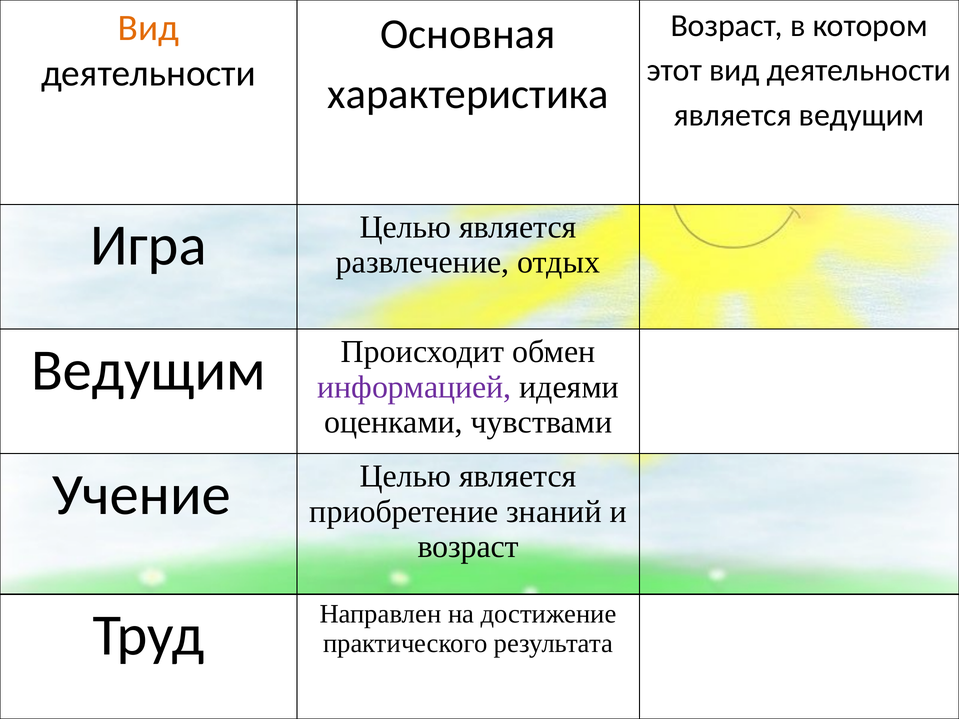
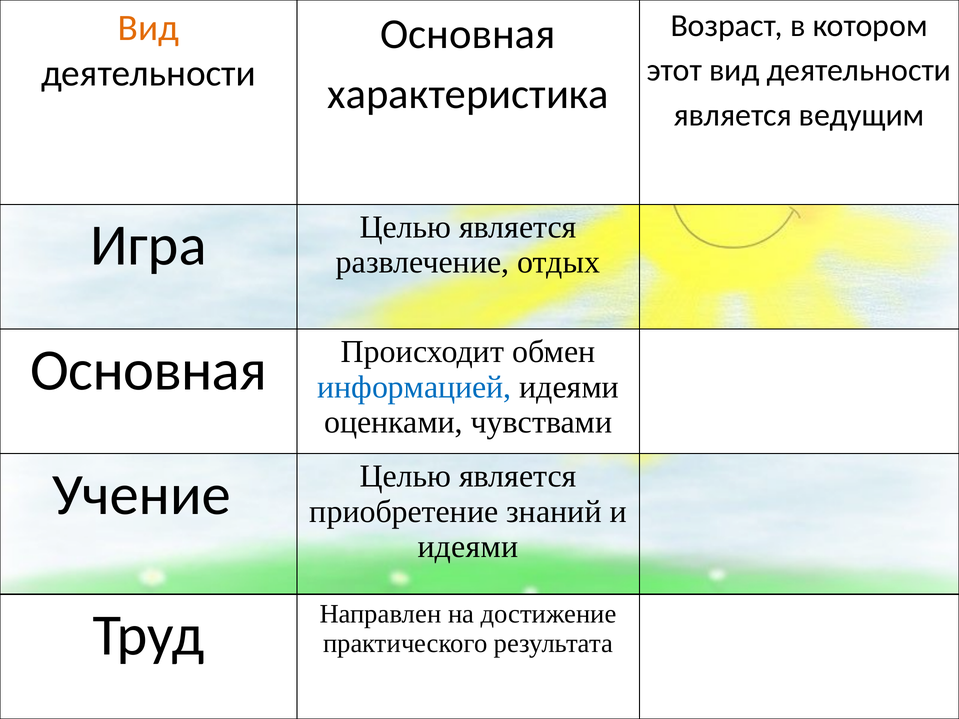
Ведущим at (148, 370): Ведущим -> Основная
информацией colour: purple -> blue
возраст at (468, 547): возраст -> идеями
